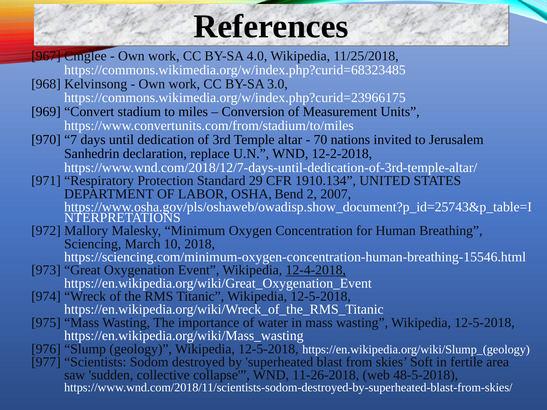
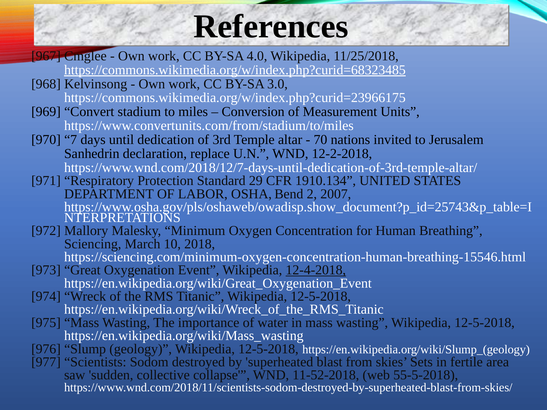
https://commons.wikimedia.org/w/index.php?curid=68323485 underline: none -> present
Soft: Soft -> Sets
11-26-2018: 11-26-2018 -> 11-52-2018
48-5-2018: 48-5-2018 -> 55-5-2018
